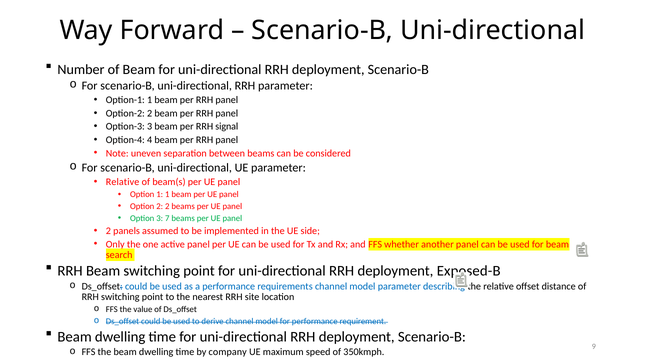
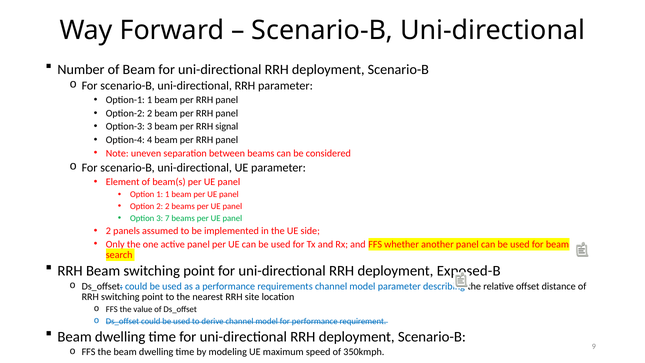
Relative at (123, 182): Relative -> Element
company: company -> modeling
